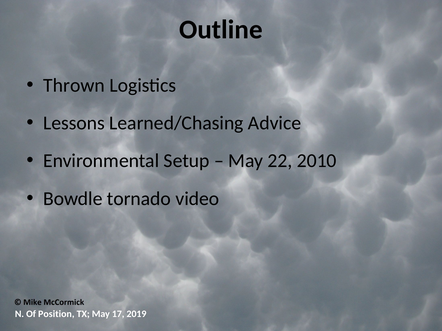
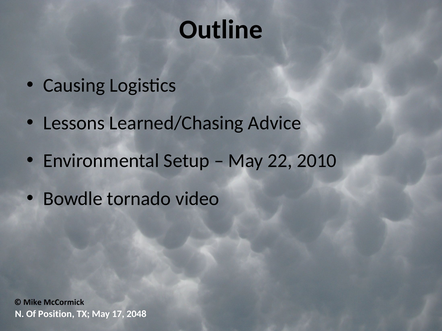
Thrown: Thrown -> Causing
2019: 2019 -> 2048
